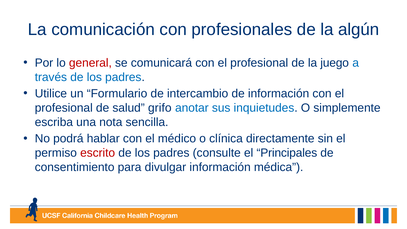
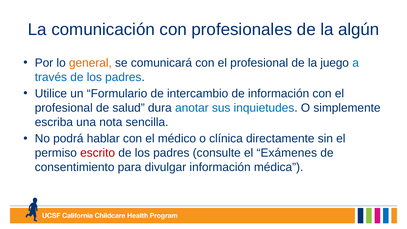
general colour: red -> orange
grifo: grifo -> dura
Principales: Principales -> Exámenes
